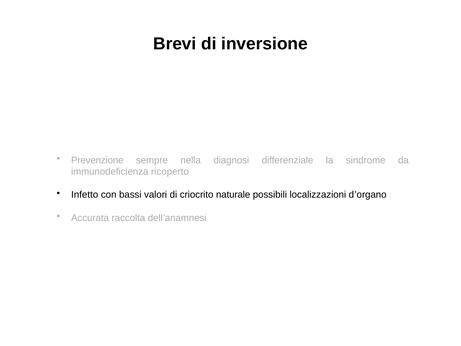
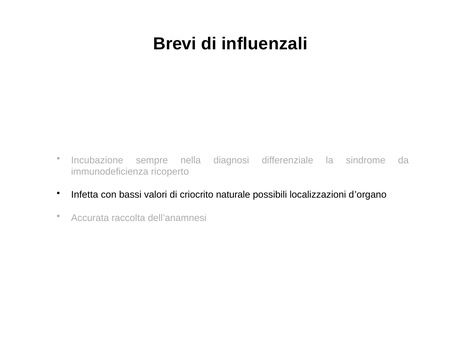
inversione: inversione -> influenzali
Prevenzione: Prevenzione -> Incubazione
Infetto: Infetto -> Infetta
